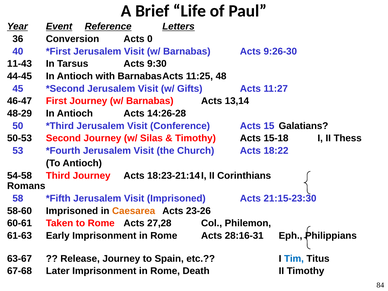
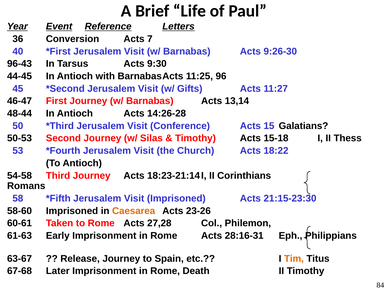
0: 0 -> 7
11-43: 11-43 -> 96-43
48: 48 -> 96
48-29: 48-29 -> 48-44
Tim colour: blue -> orange
